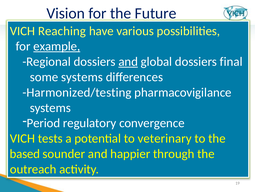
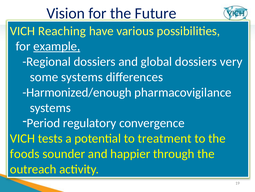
and at (128, 61) underline: present -> none
final: final -> very
Harmonized/testing: Harmonized/testing -> Harmonized/enough
veterinary: veterinary -> treatment
based: based -> foods
